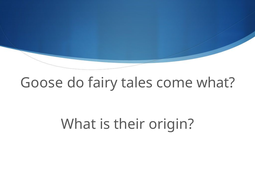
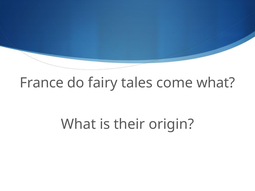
Goose: Goose -> France
